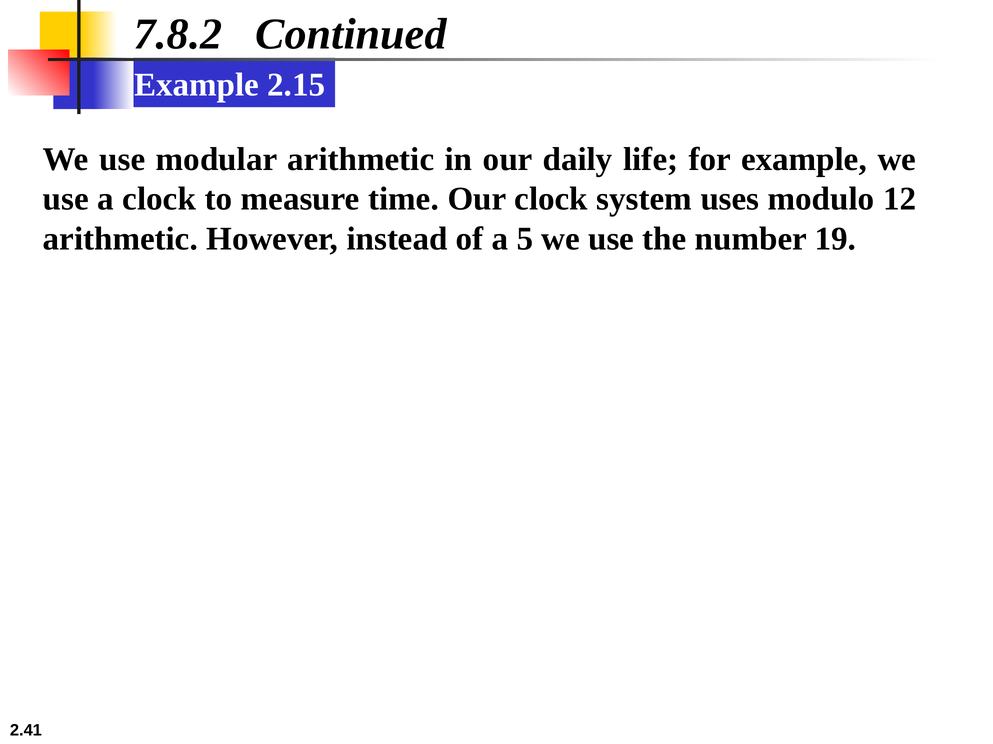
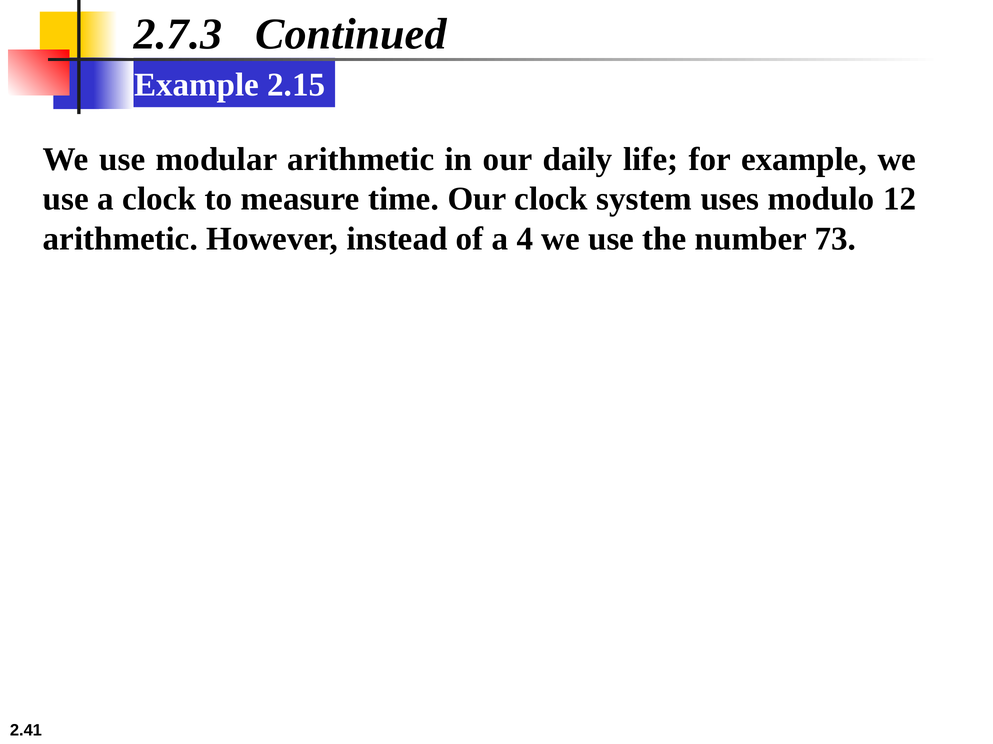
7.8.2: 7.8.2 -> 2.7.3
5: 5 -> 4
19: 19 -> 73
